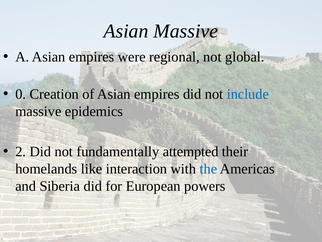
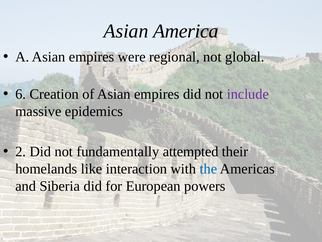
Asian Massive: Massive -> America
0: 0 -> 6
include colour: blue -> purple
